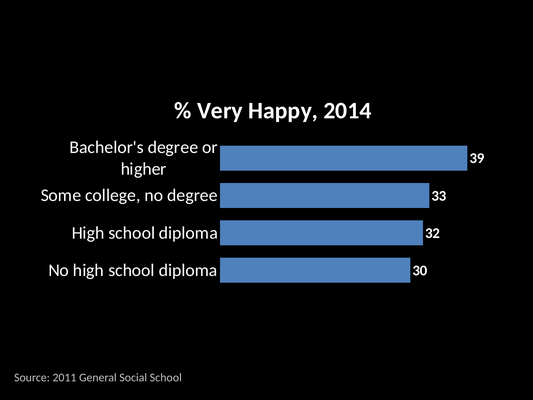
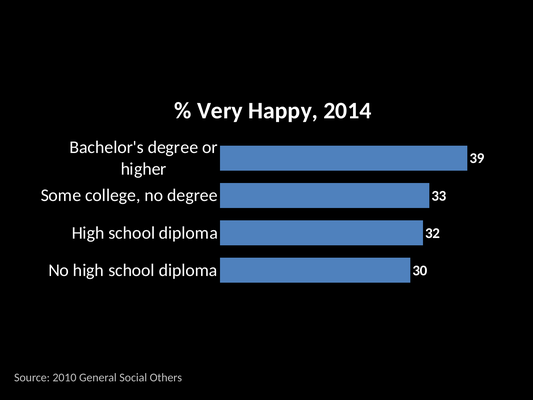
2011: 2011 -> 2010
Social School: School -> Others
